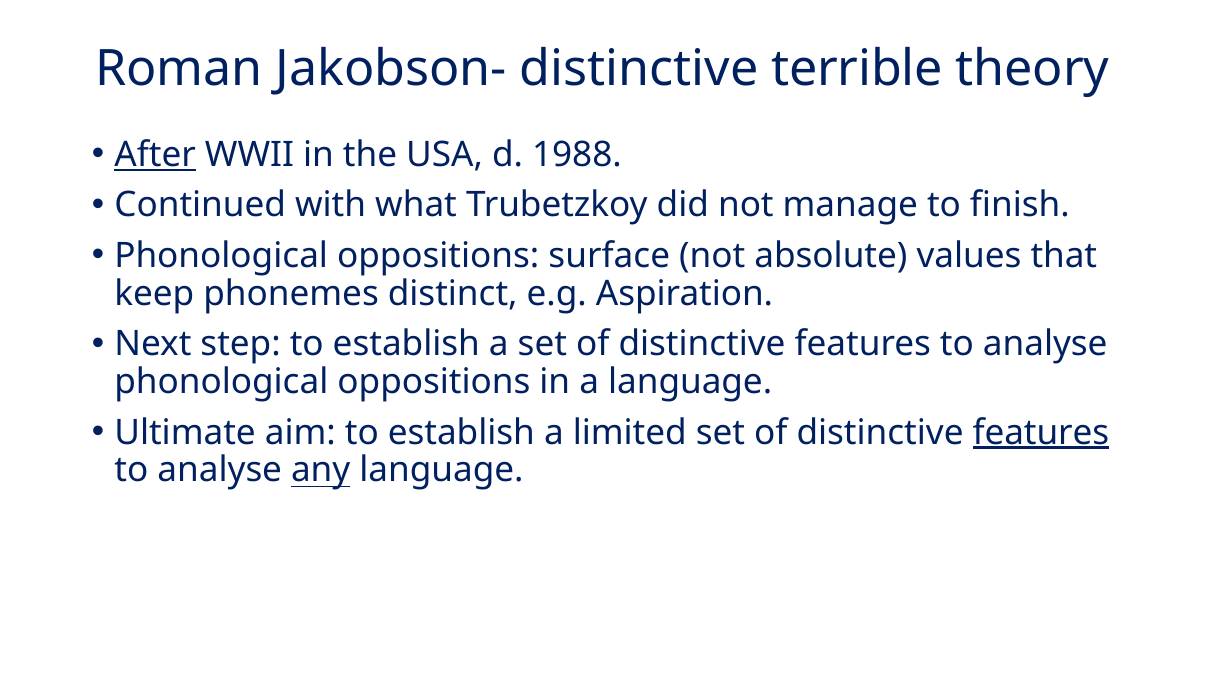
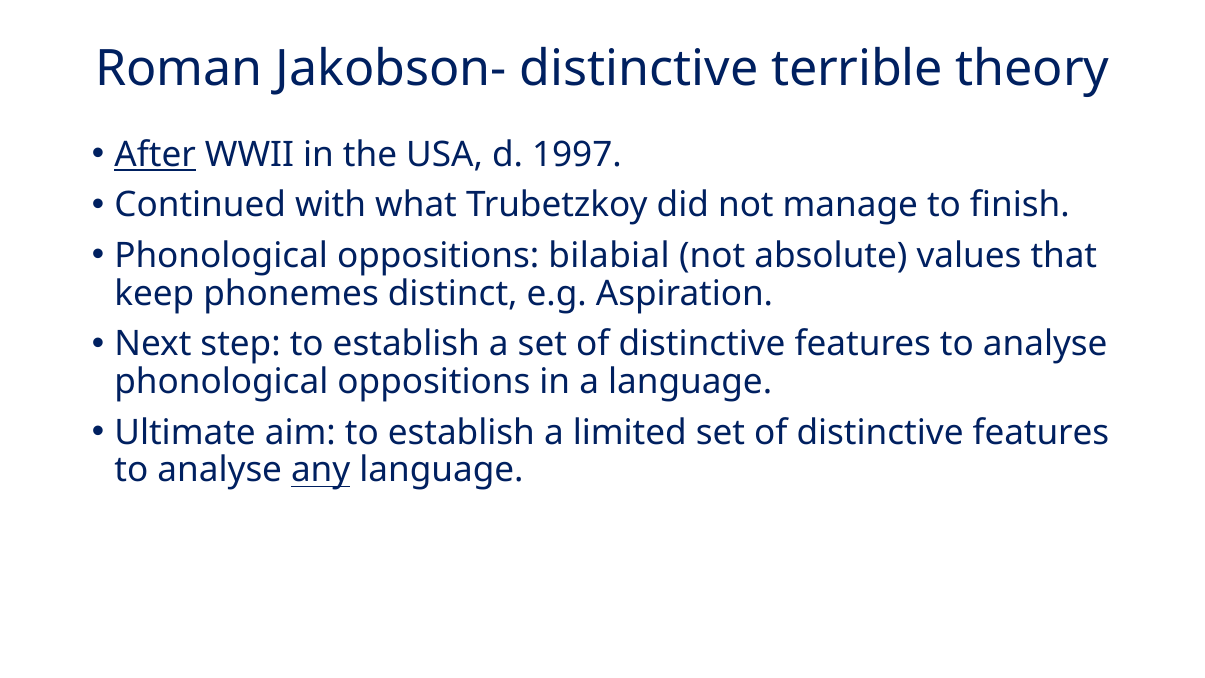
1988: 1988 -> 1997
surface: surface -> bilabial
features at (1041, 432) underline: present -> none
